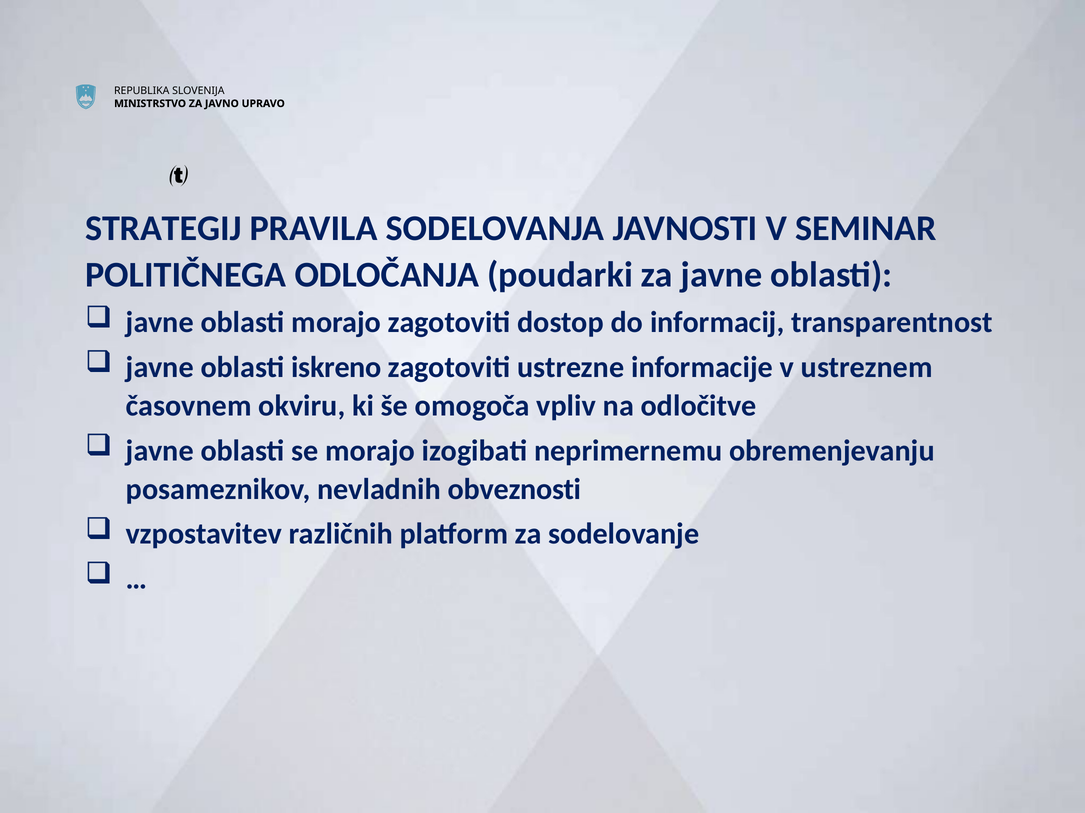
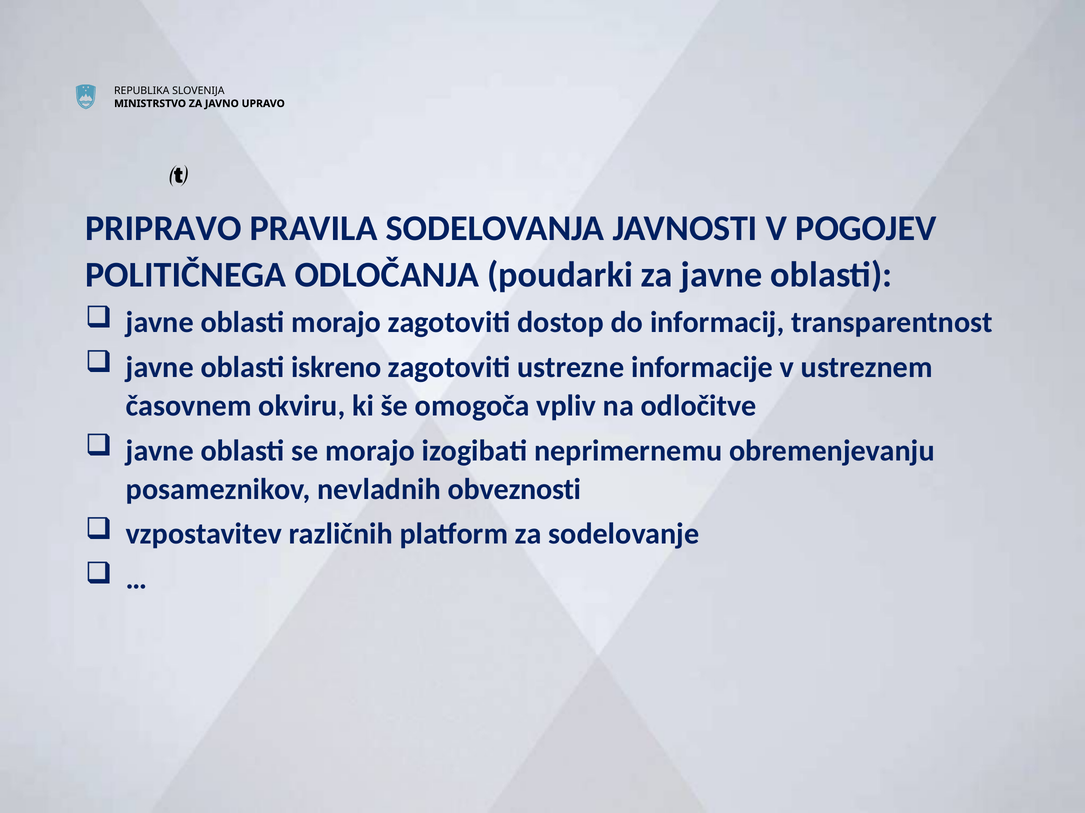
STRATEGIJ: STRATEGIJ -> PRIPRAVO
SEMINAR: SEMINAR -> POGOJEV
